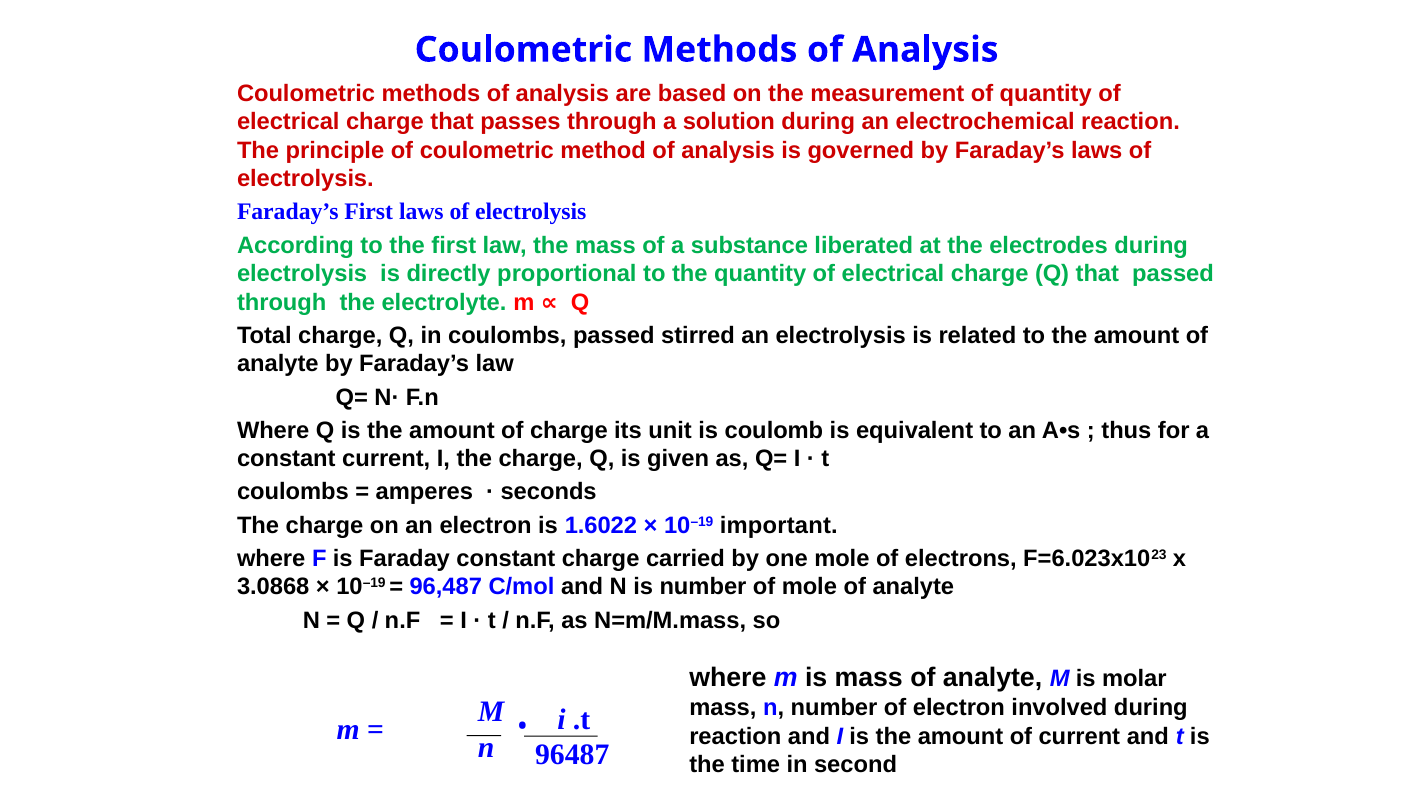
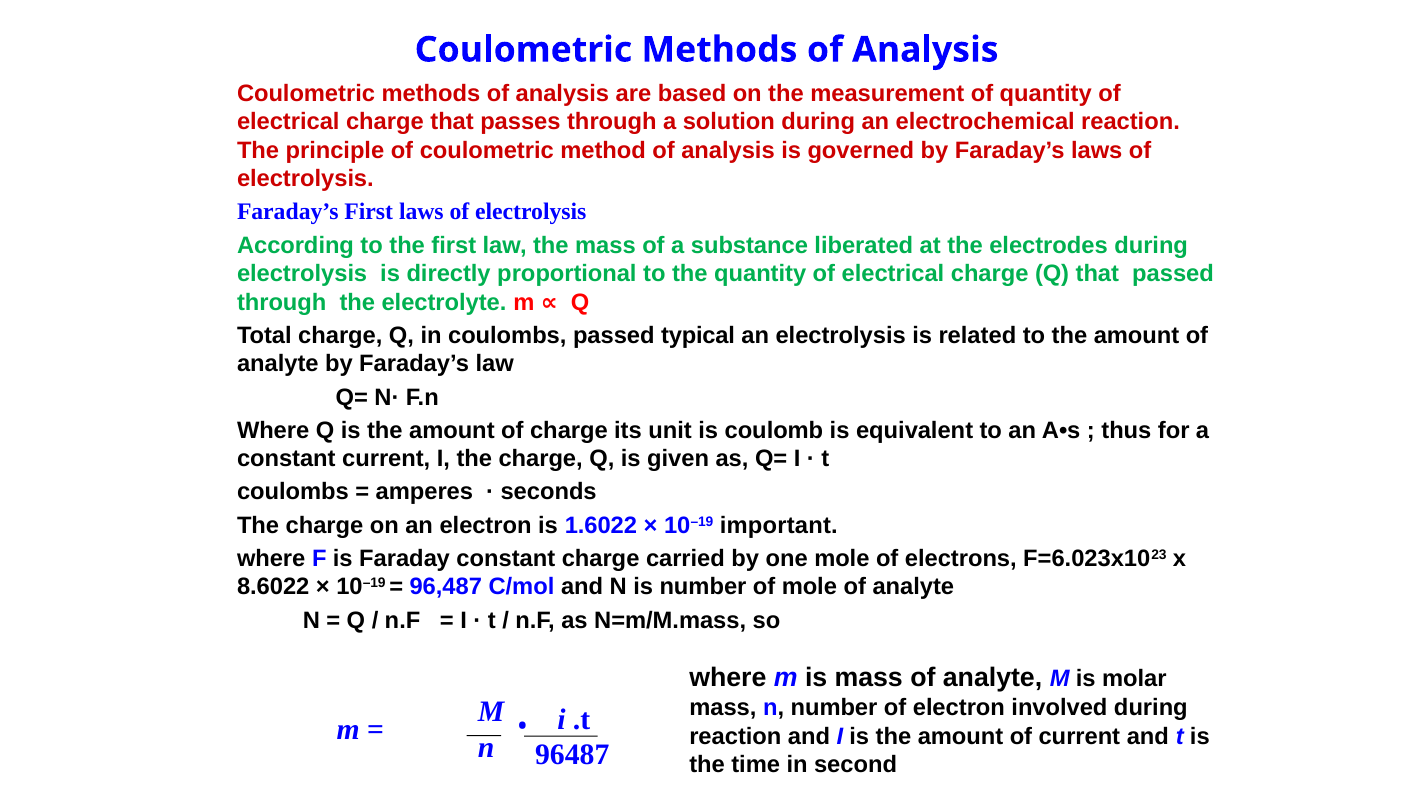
stirred: stirred -> typical
3.0868: 3.0868 -> 8.6022
